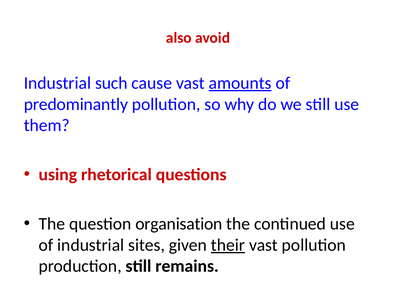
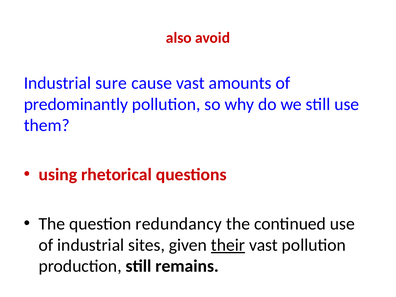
such: such -> sure
amounts underline: present -> none
organisation: organisation -> redundancy
